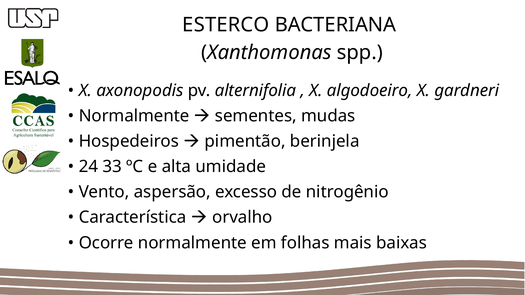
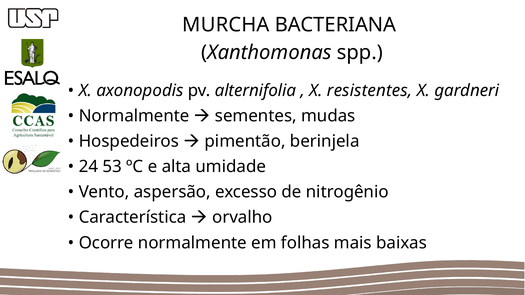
ESTERCO: ESTERCO -> MURCHA
algodoeiro: algodoeiro -> resistentes
33: 33 -> 53
